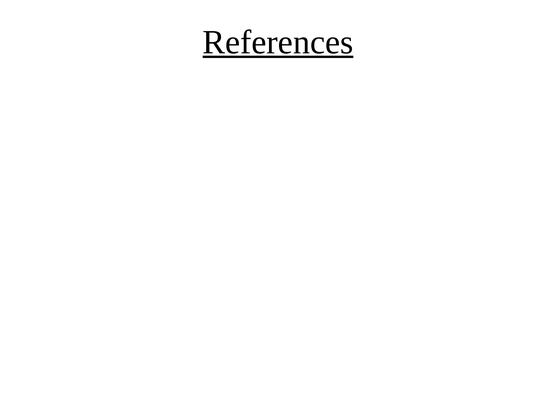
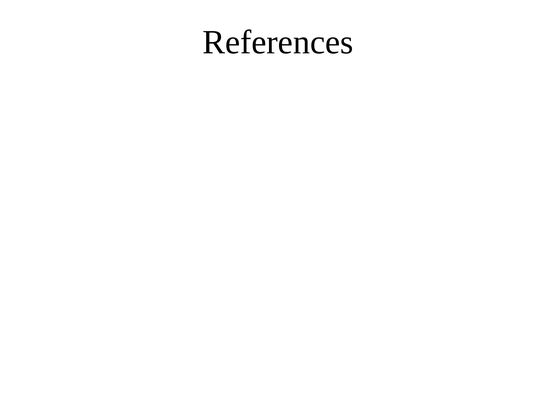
References underline: present -> none
